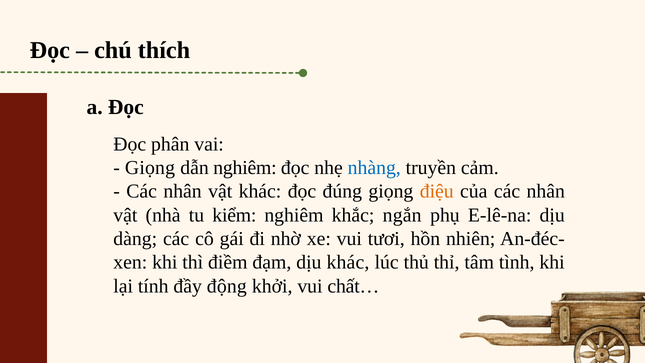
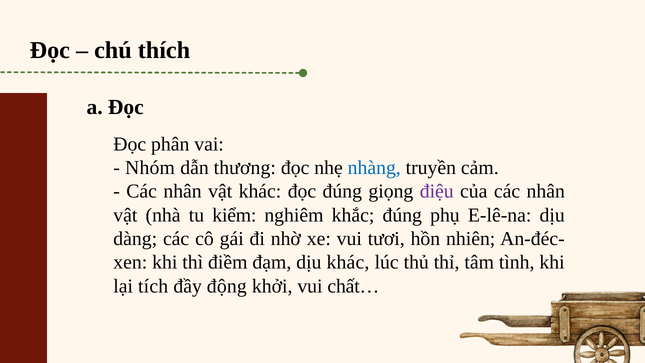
Giọng at (150, 168): Giọng -> Nhóm
dẫn nghiêm: nghiêm -> thương
điệu colour: orange -> purple
khắc ngắn: ngắn -> đúng
tính: tính -> tích
